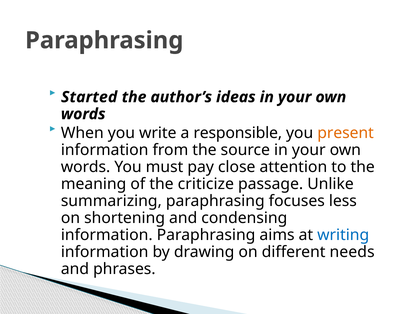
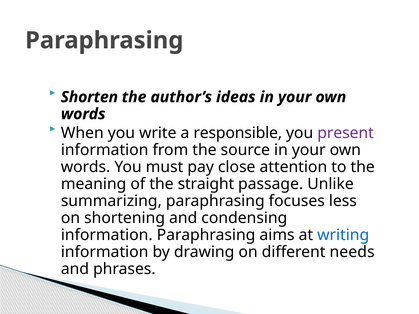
Started: Started -> Shorten
present colour: orange -> purple
criticize: criticize -> straight
